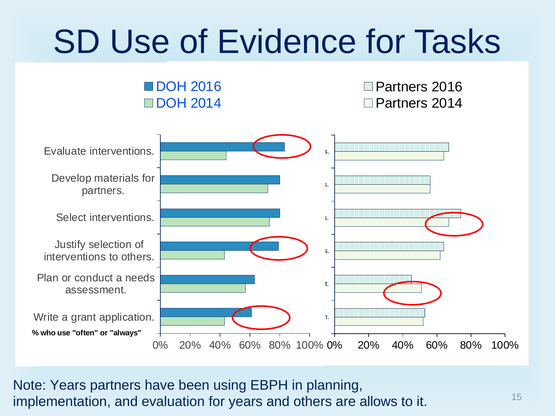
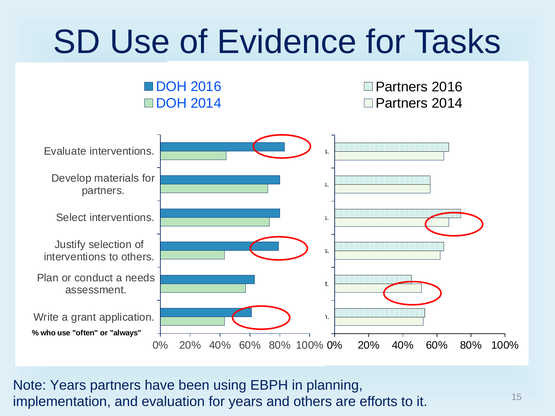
allows: allows -> efforts
